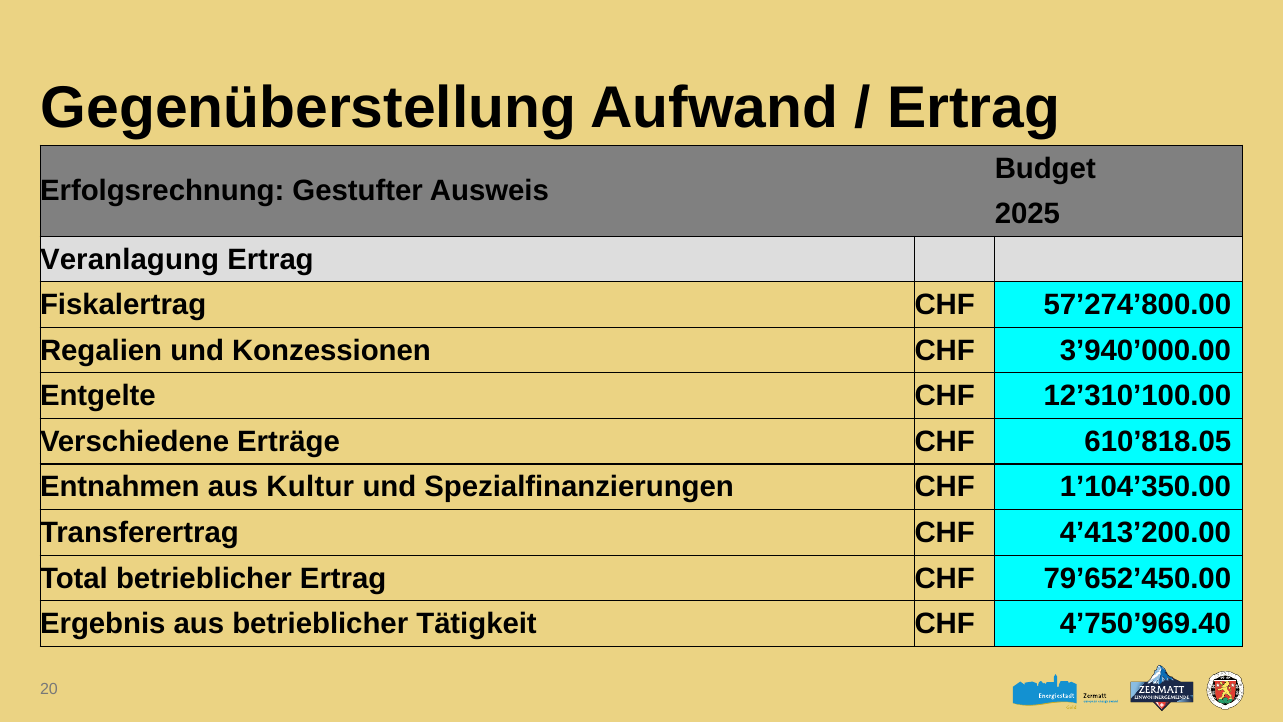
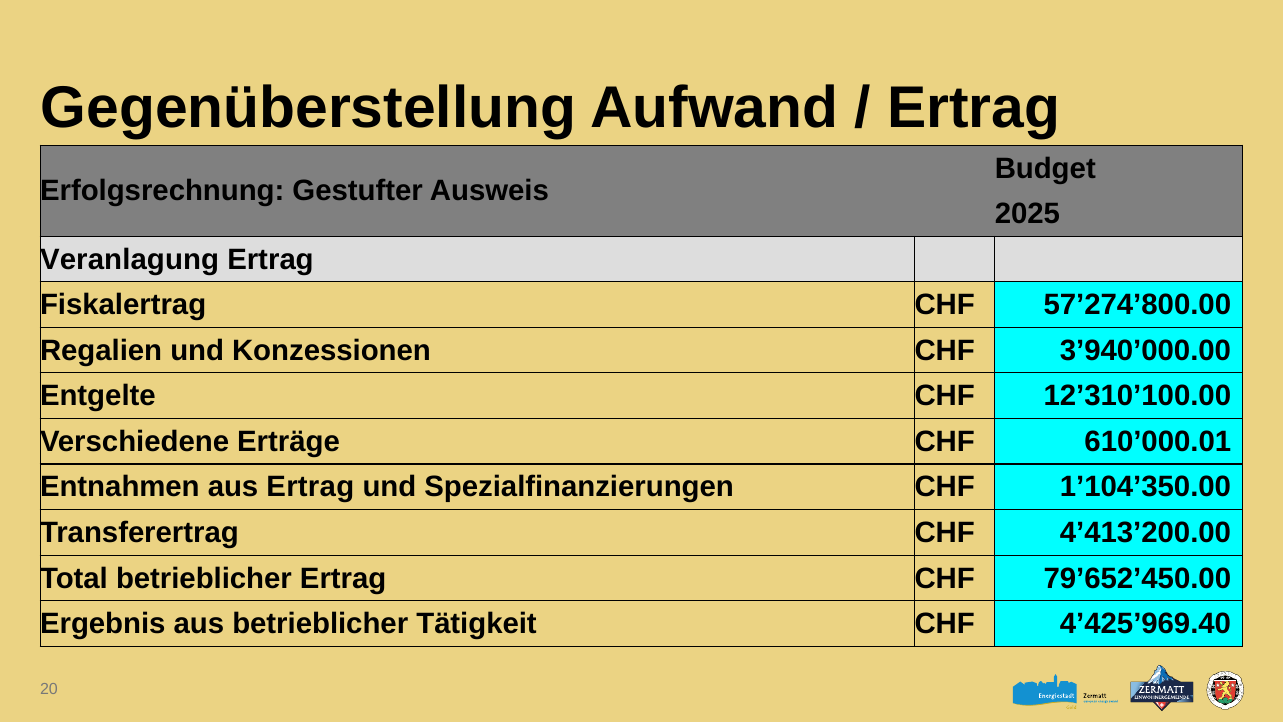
610’818.05: 610’818.05 -> 610’000.01
aus Kultur: Kultur -> Ertrag
4’750’969.40: 4’750’969.40 -> 4’425’969.40
